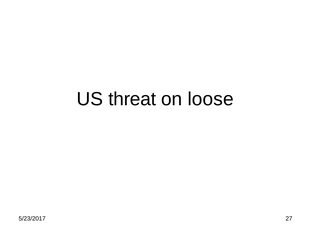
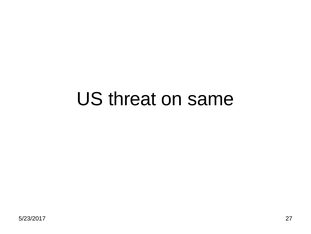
loose: loose -> same
